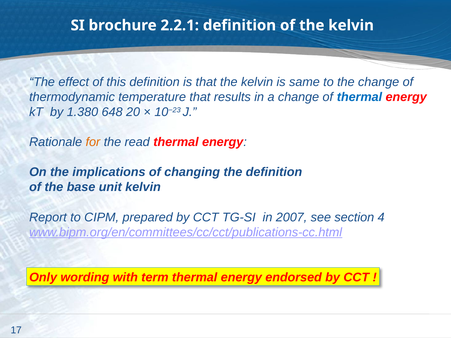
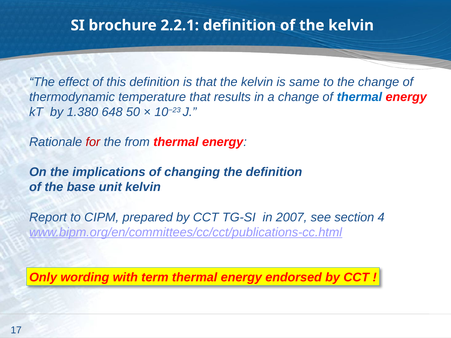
20: 20 -> 50
for colour: orange -> red
read: read -> from
